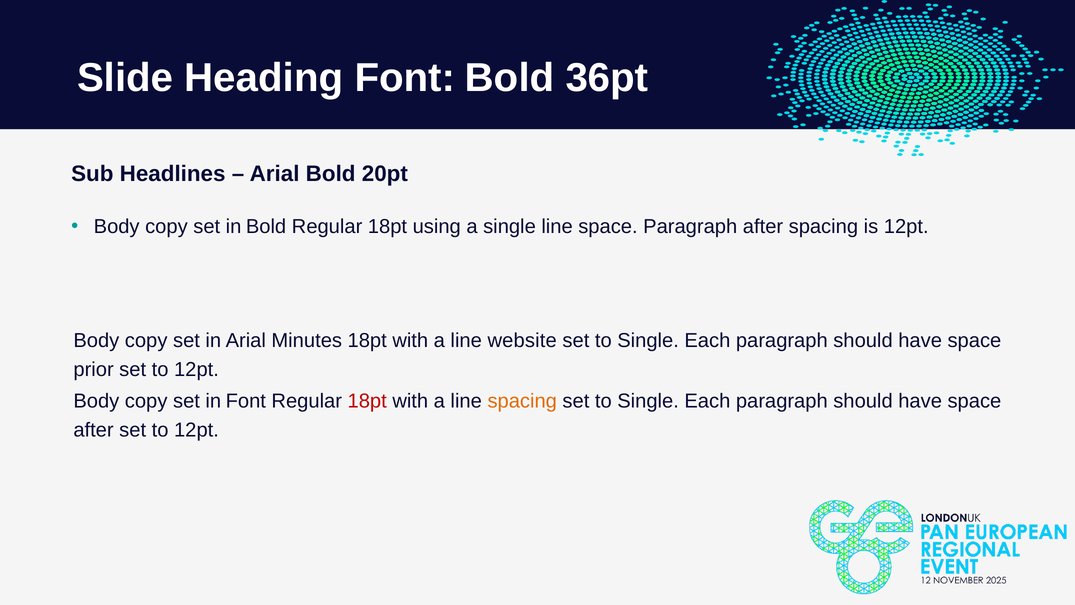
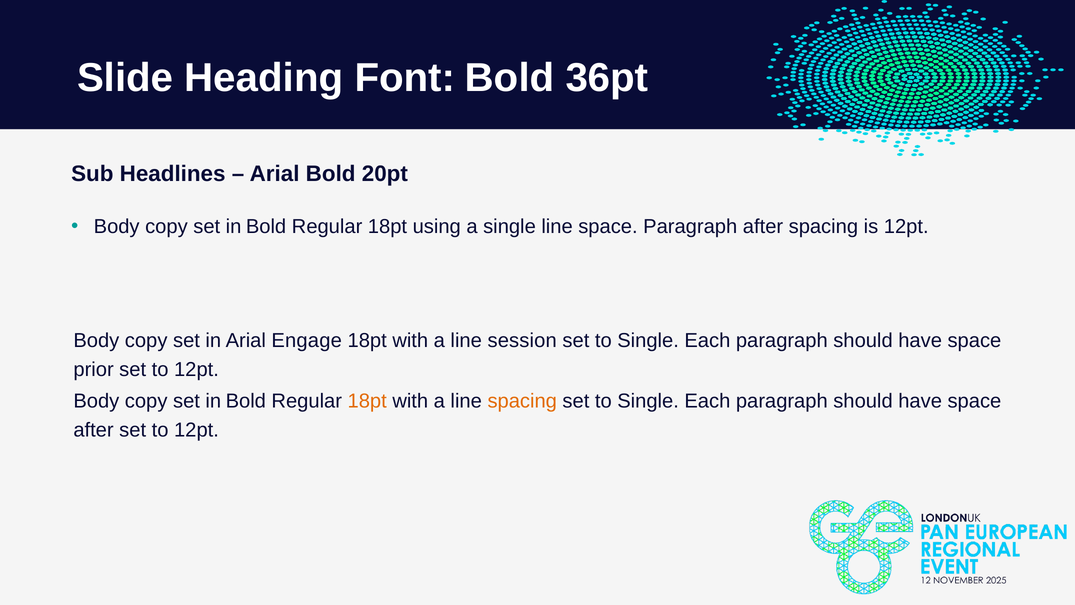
Minutes: Minutes -> Engage
website: website -> session
Font at (246, 401): Font -> Bold
18pt at (367, 401) colour: red -> orange
